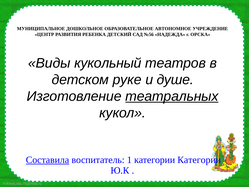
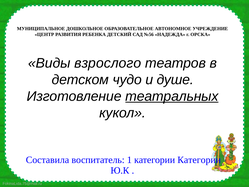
кукольный: кукольный -> взрослого
руке: руке -> чудо
Составила underline: present -> none
